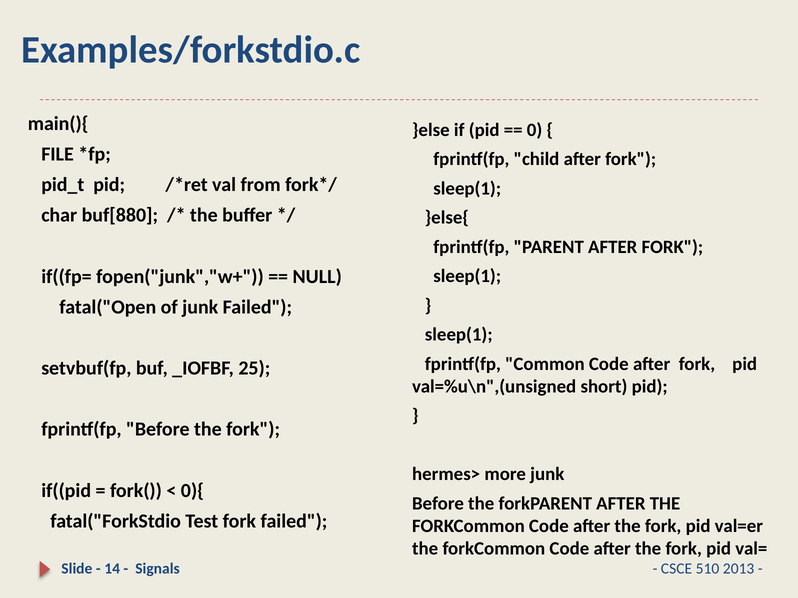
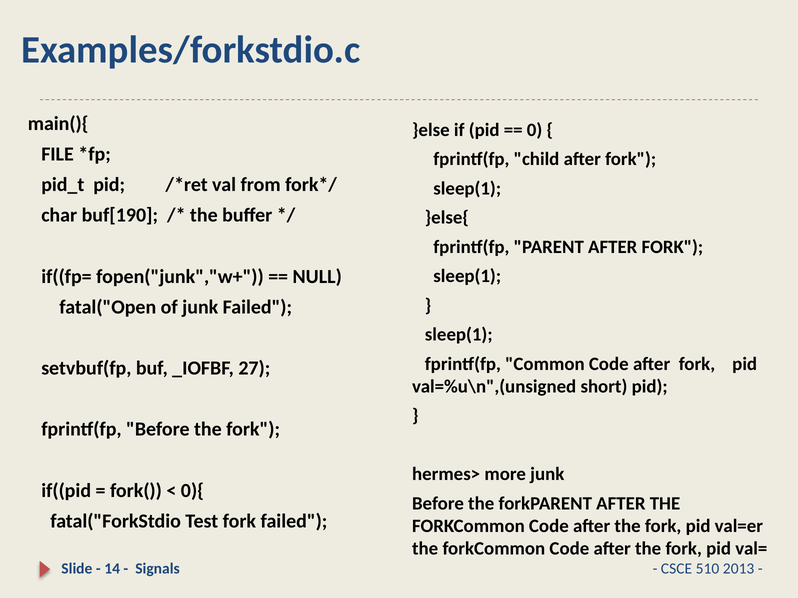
buf[880: buf[880 -> buf[190
25: 25 -> 27
